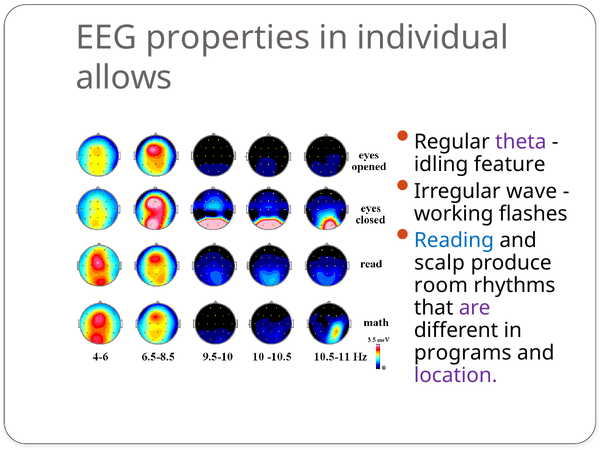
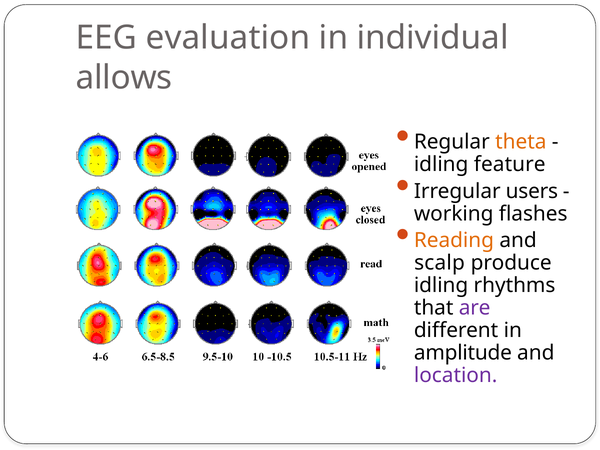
properties: properties -> evaluation
theta colour: purple -> orange
wave: wave -> users
Reading colour: blue -> orange
room at (441, 286): room -> idling
programs: programs -> amplitude
